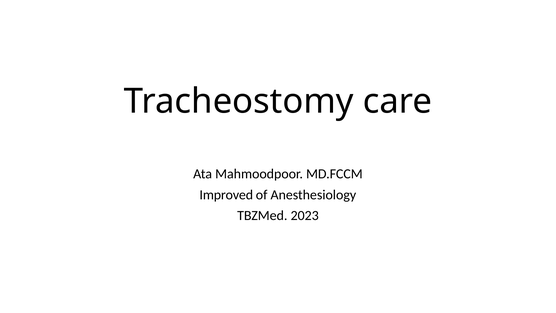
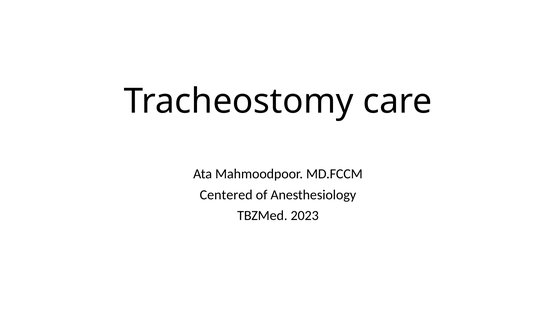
Improved: Improved -> Centered
